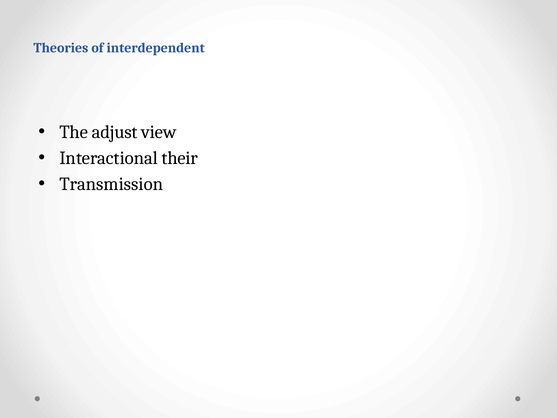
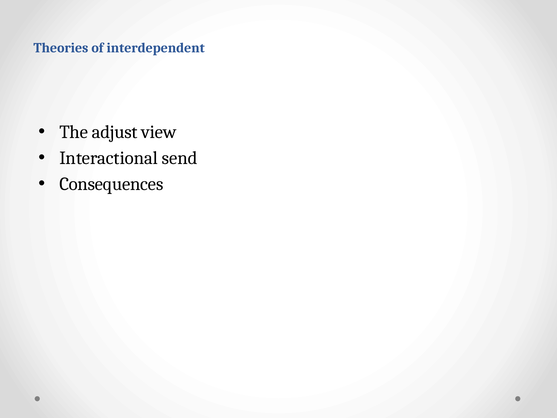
their: their -> send
Transmission: Transmission -> Consequences
